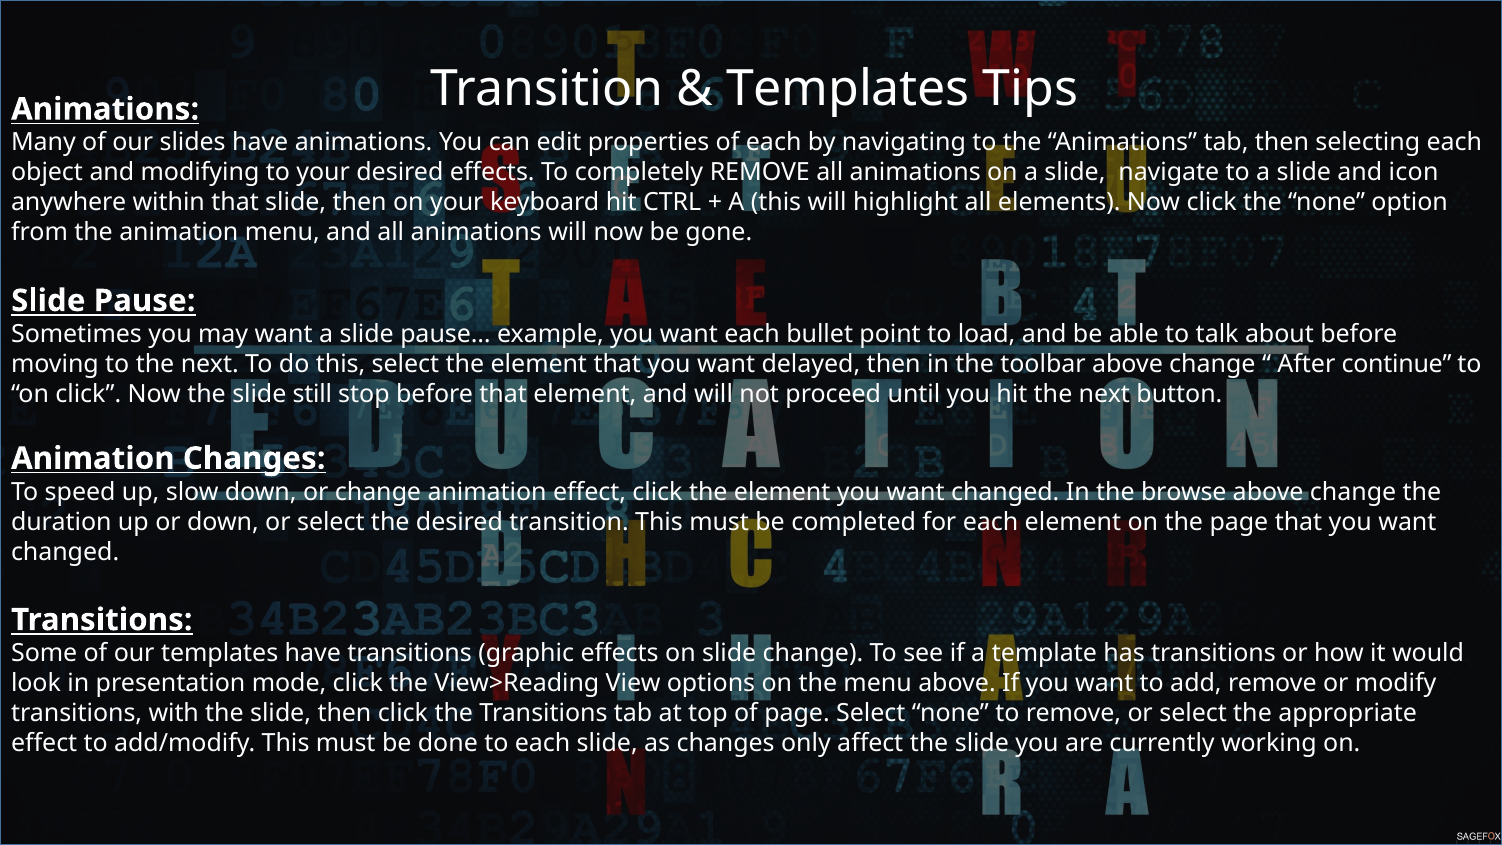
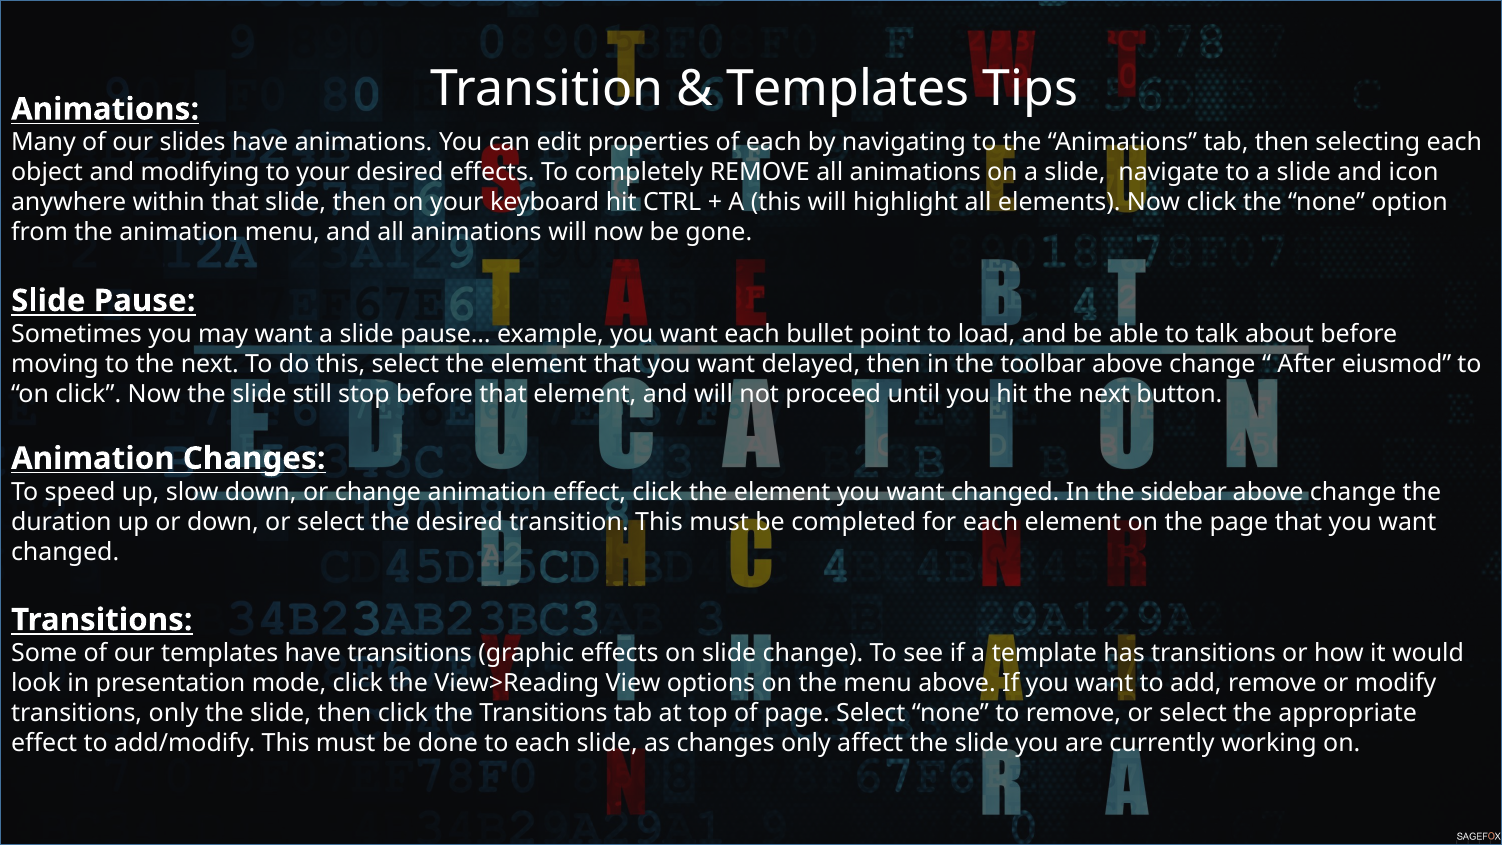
continue: continue -> eiusmod
browse: browse -> sidebar
transitions with: with -> only
